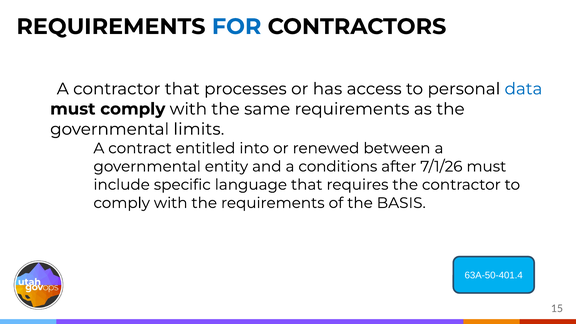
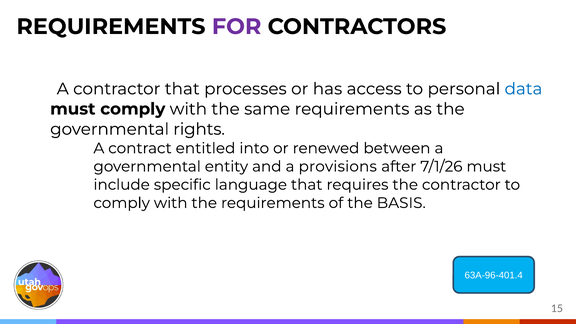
FOR colour: blue -> purple
limits: limits -> rights
conditions: conditions -> provisions
63A-50-401.4: 63A-50-401.4 -> 63A-96-401.4
